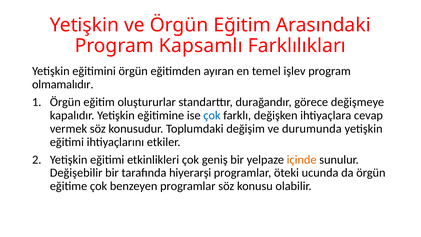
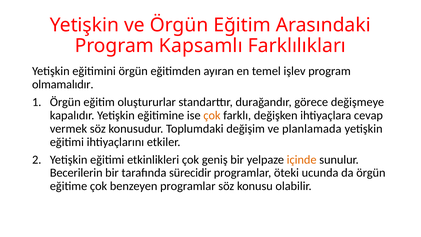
çok at (212, 115) colour: blue -> orange
durumunda: durumunda -> planlamada
Değişebilir: Değişebilir -> Becerilerin
hiyerarşi: hiyerarşi -> sürecidir
